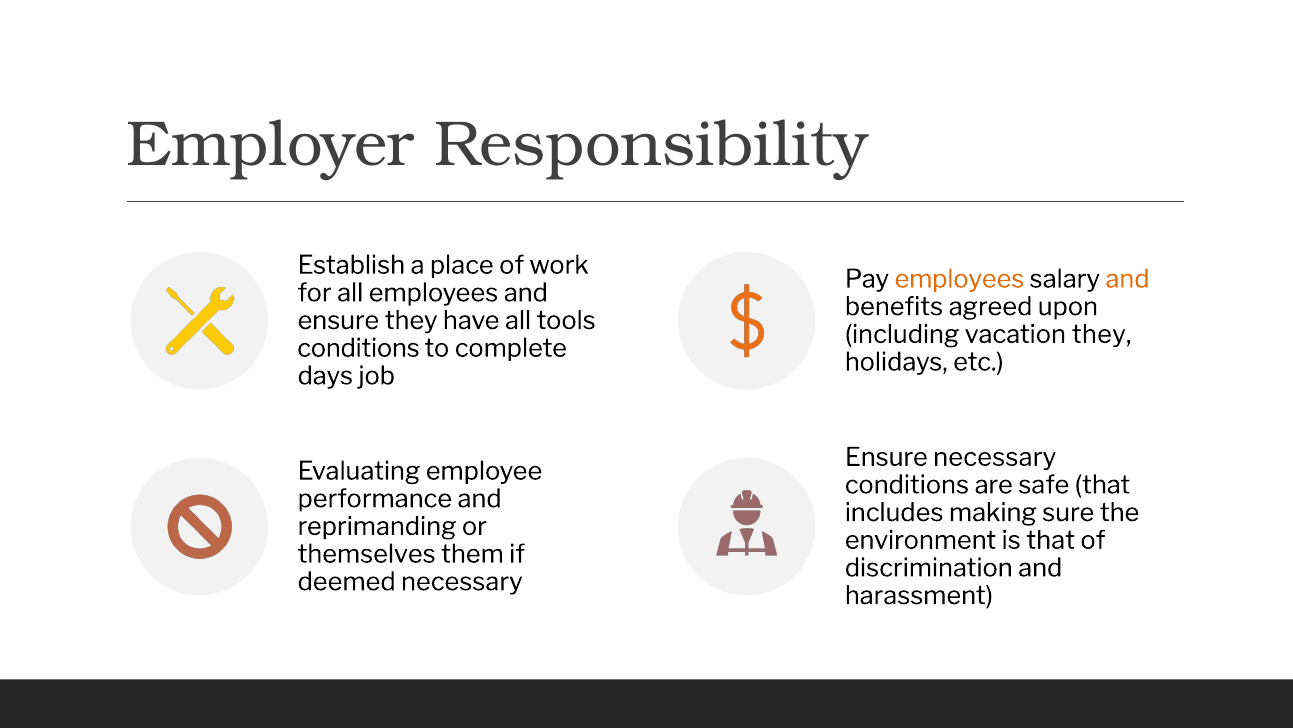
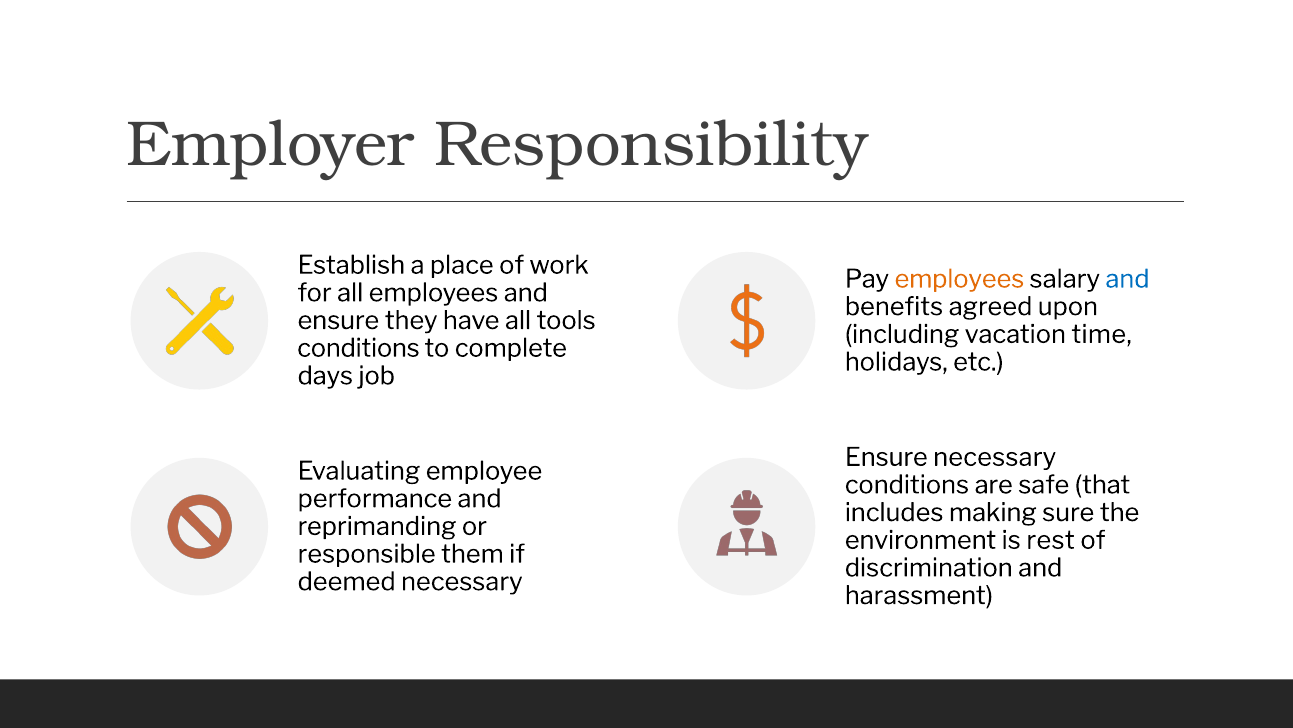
and at (1127, 279) colour: orange -> blue
vacation they: they -> time
is that: that -> rest
themselves: themselves -> responsible
